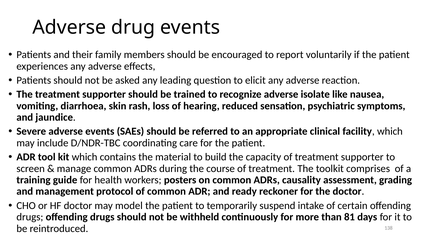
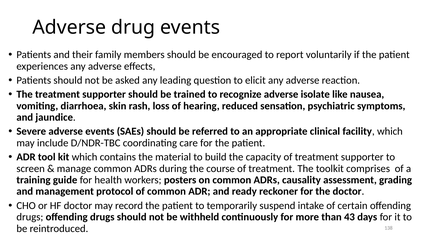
model: model -> record
81: 81 -> 43
